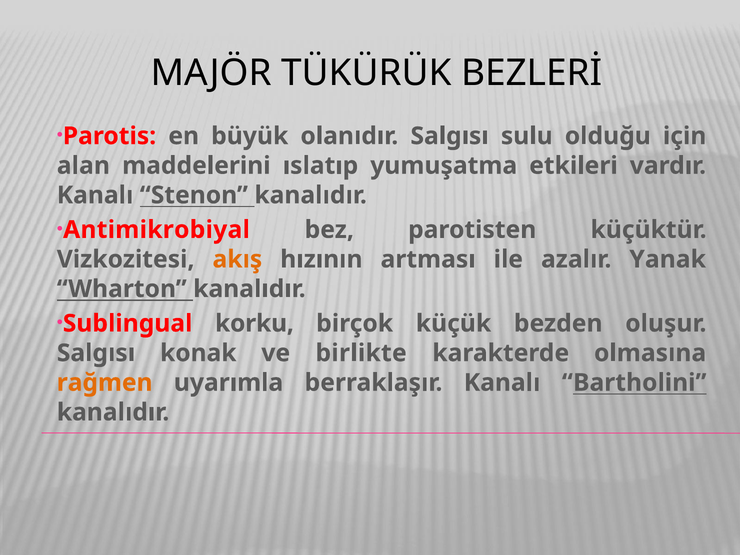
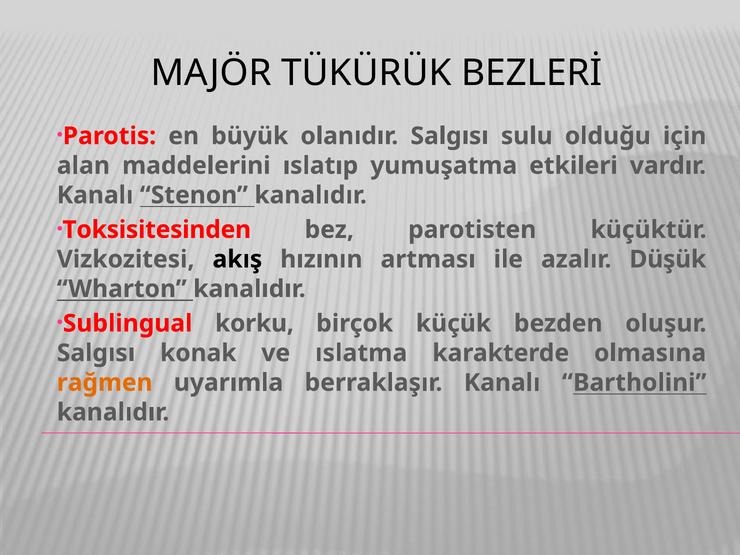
Antimikrobiyal: Antimikrobiyal -> Toksisitesinden
akış colour: orange -> black
Yanak: Yanak -> Düşük
birlikte: birlikte -> ıslatma
